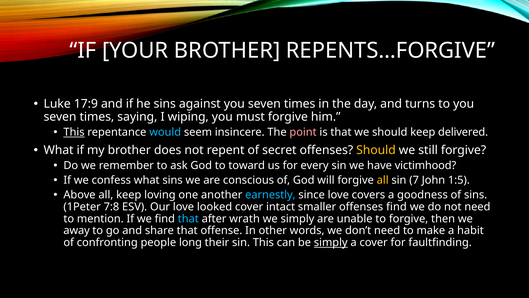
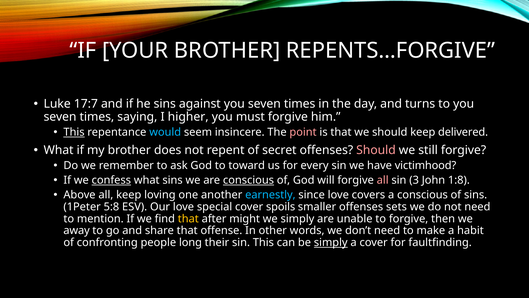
17:9: 17:9 -> 17:7
wiping: wiping -> higher
Should at (376, 150) colour: yellow -> pink
confess underline: none -> present
conscious at (249, 180) underline: none -> present
all at (383, 180) colour: yellow -> pink
7: 7 -> 3
1:5: 1:5 -> 1:8
a goodness: goodness -> conscious
7:8: 7:8 -> 5:8
looked: looked -> special
intact: intact -> spoils
offenses find: find -> sets
that at (188, 218) colour: light blue -> yellow
wrath: wrath -> might
